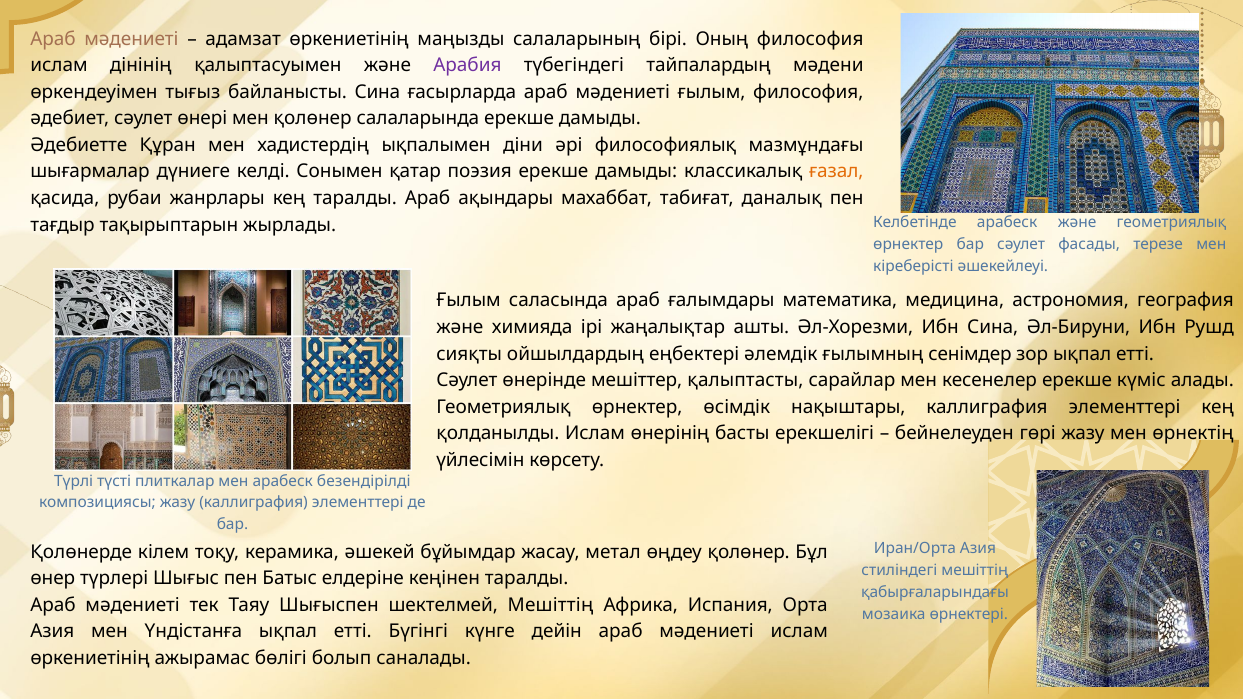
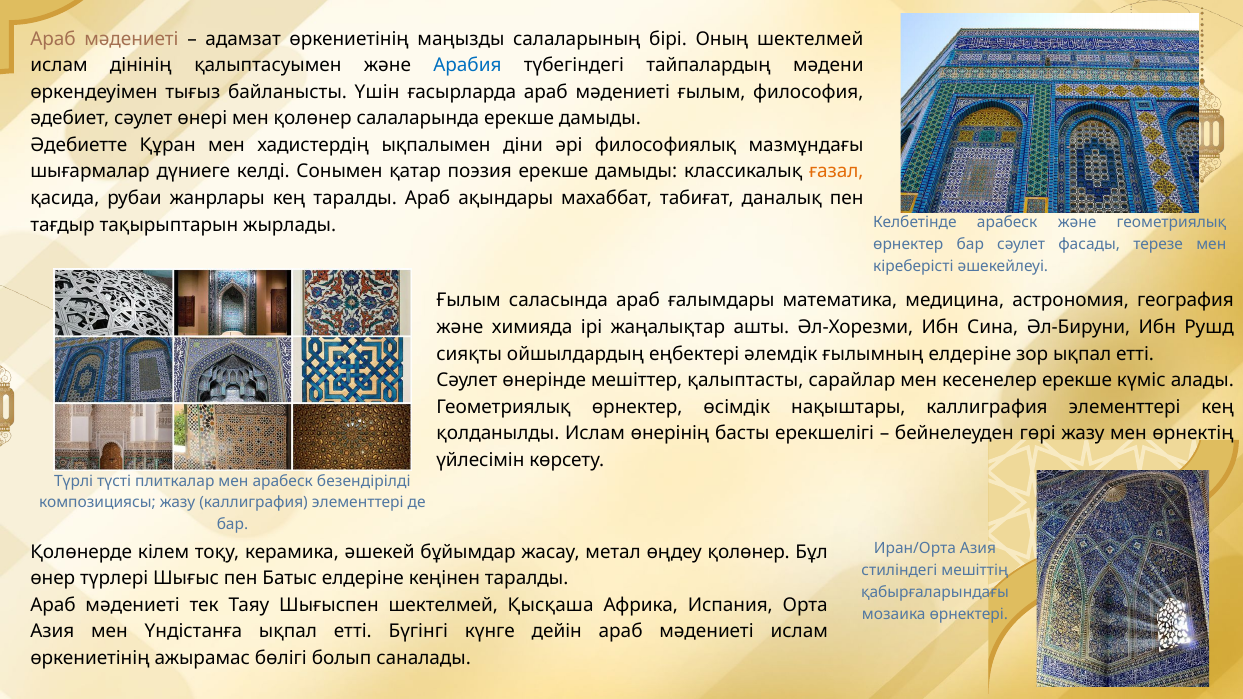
Оның философия: философия -> шектелмей
Арабия colour: purple -> blue
байланысты Сина: Сина -> Үшін
ғылымның сенімдер: сенімдер -> елдеріне
шектелмей Мешіттің: Мешіттің -> Қысқаша
